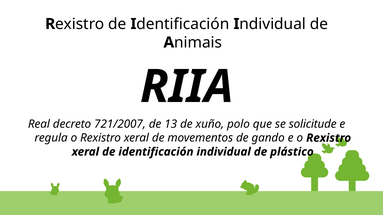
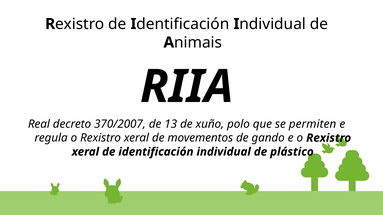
721/2007: 721/2007 -> 370/2007
solicitude: solicitude -> permiten
